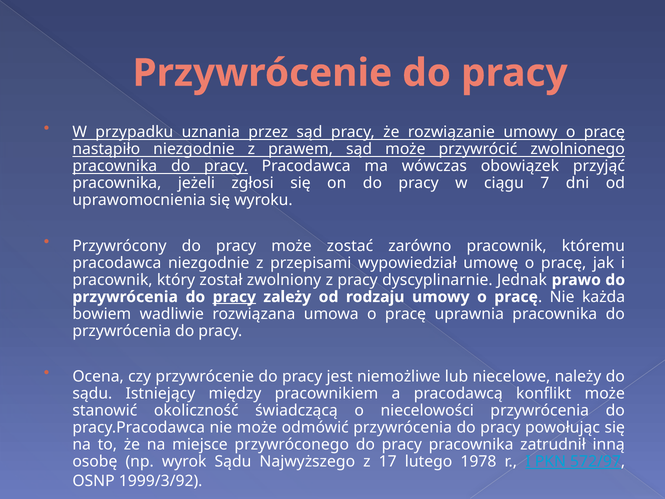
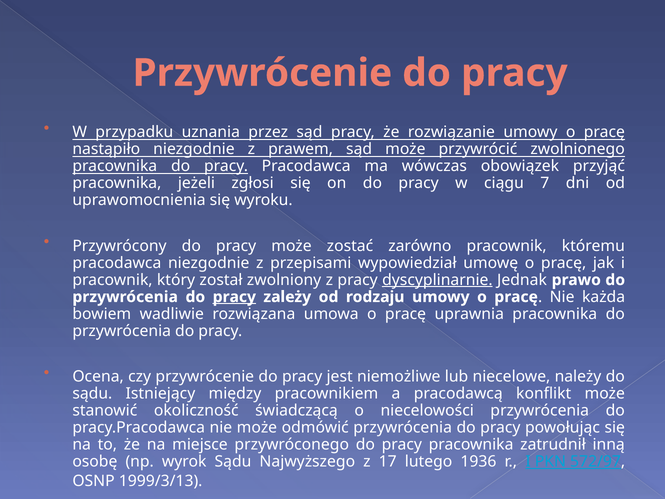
dyscyplinarnie underline: none -> present
1978: 1978 -> 1936
1999/3/92: 1999/3/92 -> 1999/3/13
